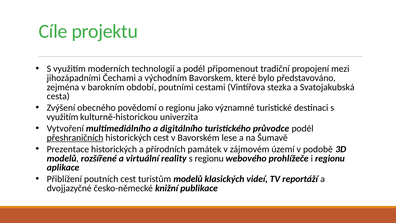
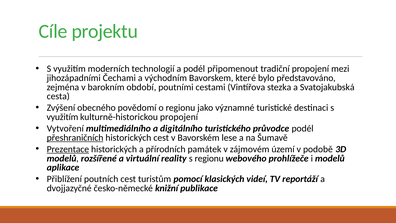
kulturně-historickou univerzita: univerzita -> propojení
Prezentace underline: none -> present
i regionu: regionu -> modelů
turistům modelů: modelů -> pomocí
